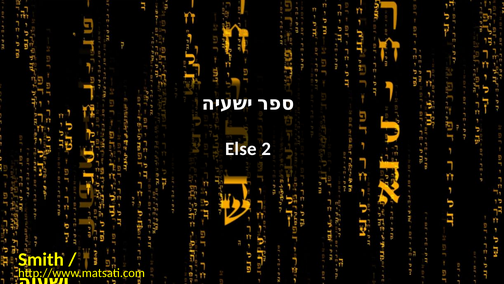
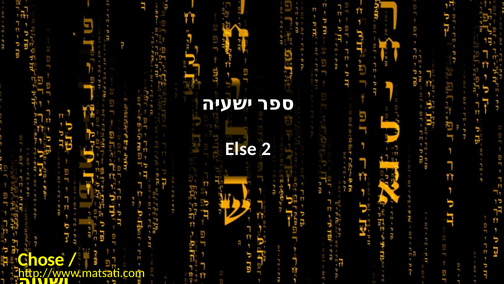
Smith: Smith -> Chose
